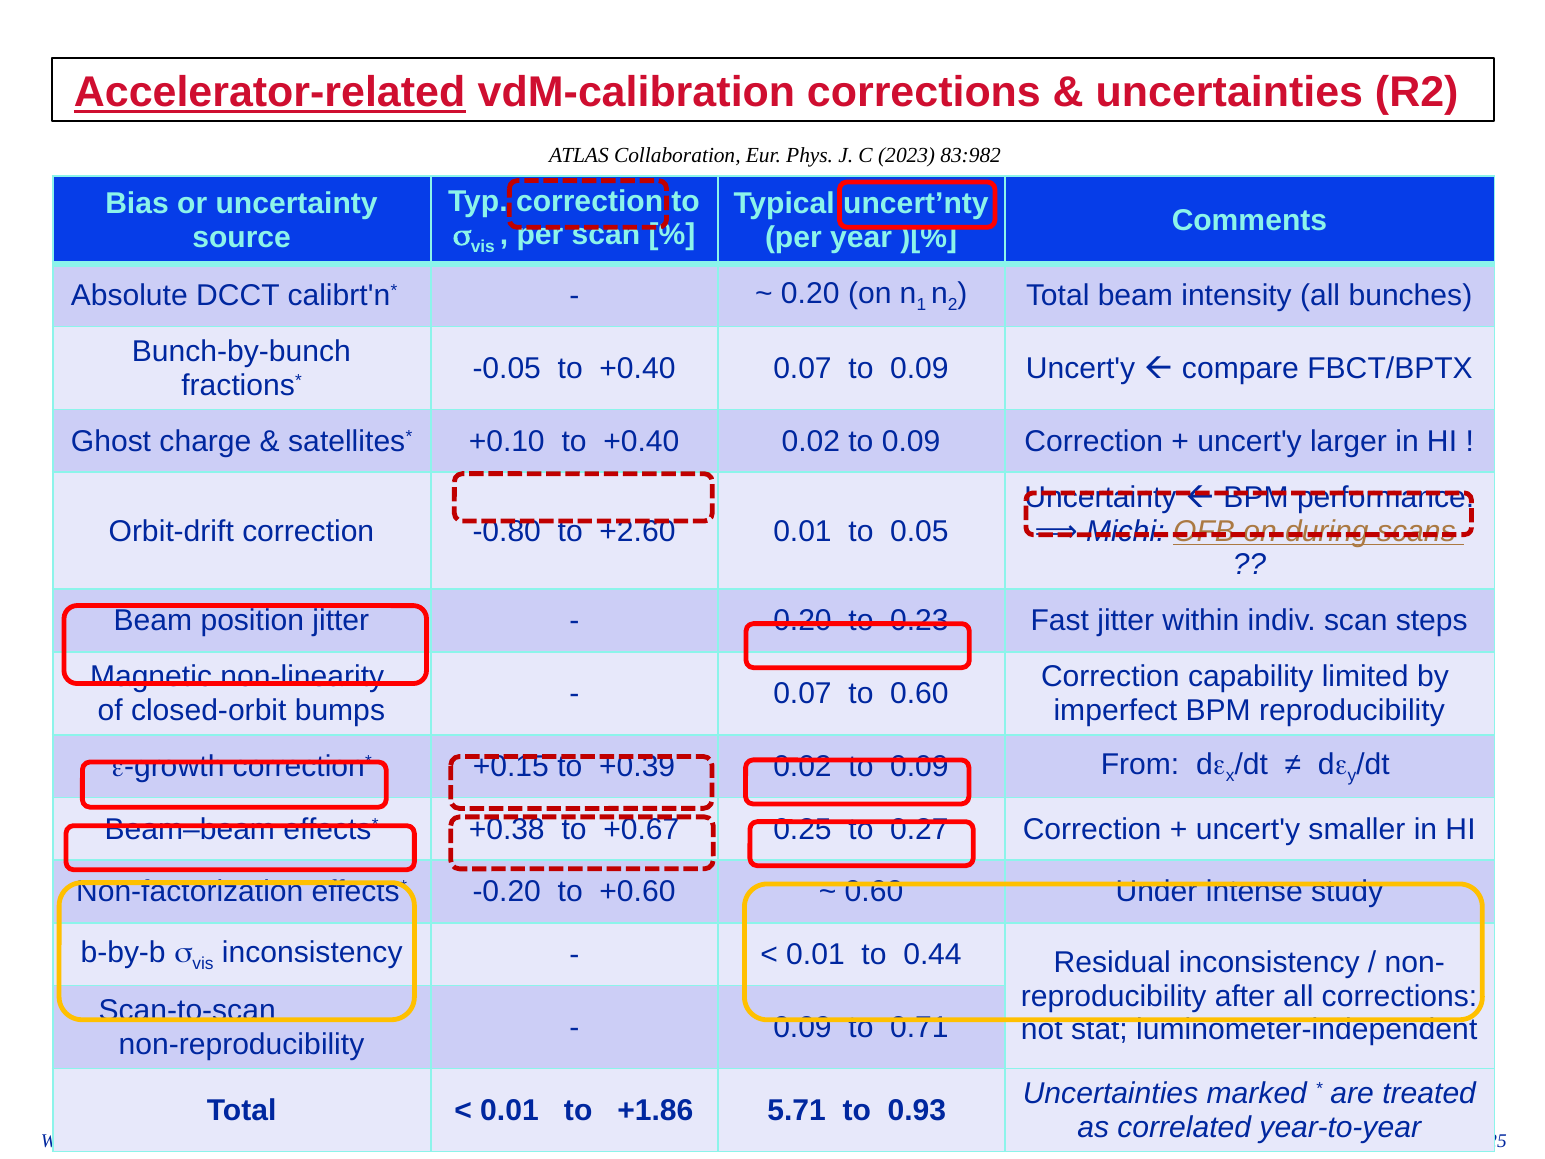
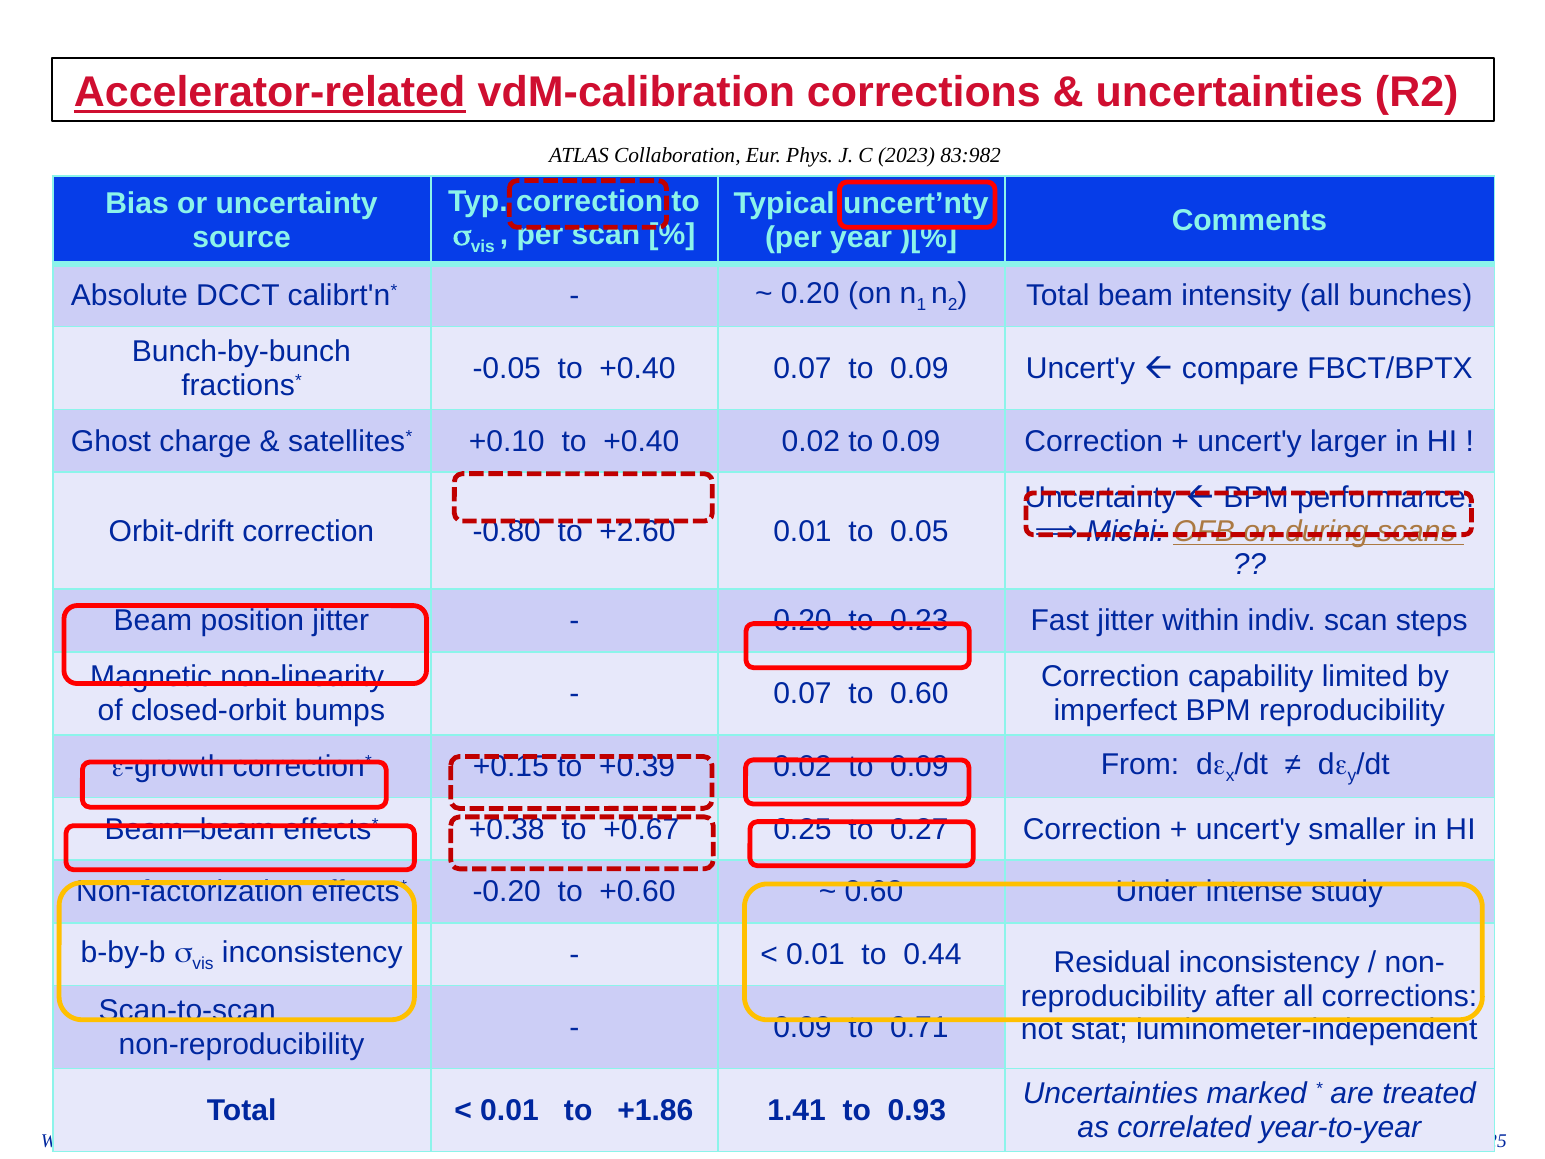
5.71: 5.71 -> 1.41
